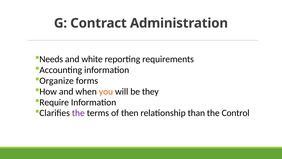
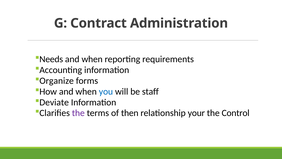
white at (92, 59): white -> when
you colour: orange -> blue
they: they -> staff
Require: Require -> Deviate
than: than -> your
